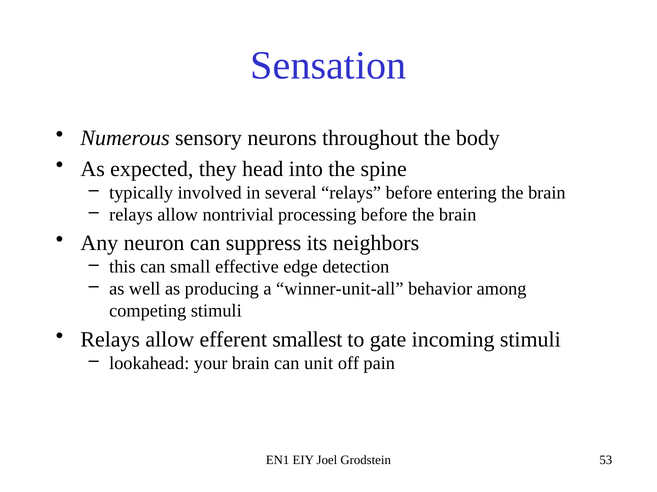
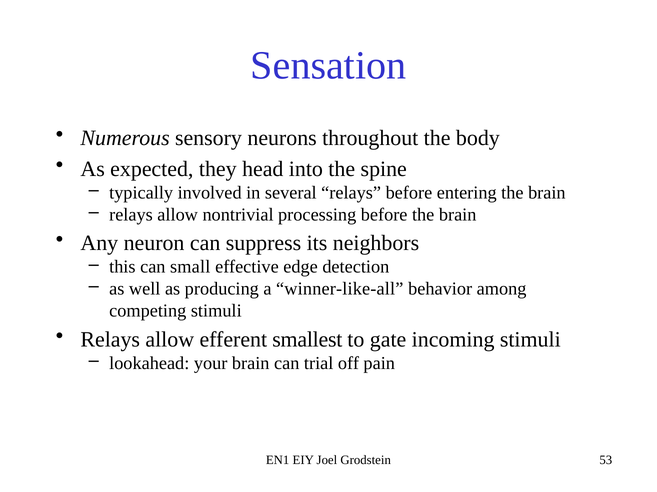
winner-unit-all: winner-unit-all -> winner-like-all
unit: unit -> trial
